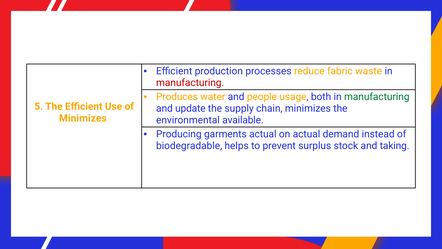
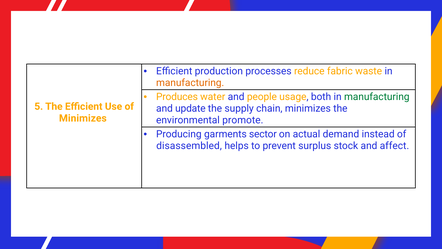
manufacturing at (190, 83) colour: red -> orange
available: available -> promote
garments actual: actual -> sector
biodegradable: biodegradable -> disassembled
taking: taking -> affect
